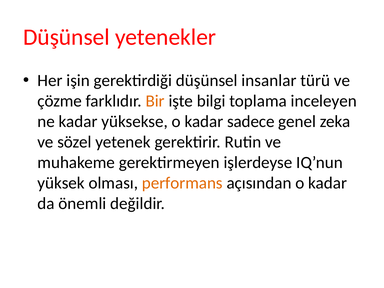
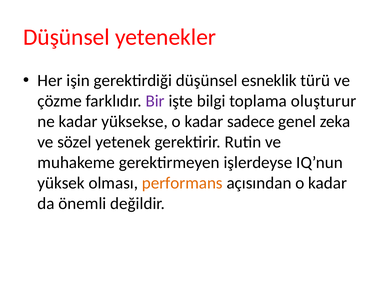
insanlar: insanlar -> esneklik
Bir colour: orange -> purple
inceleyen: inceleyen -> oluşturur
